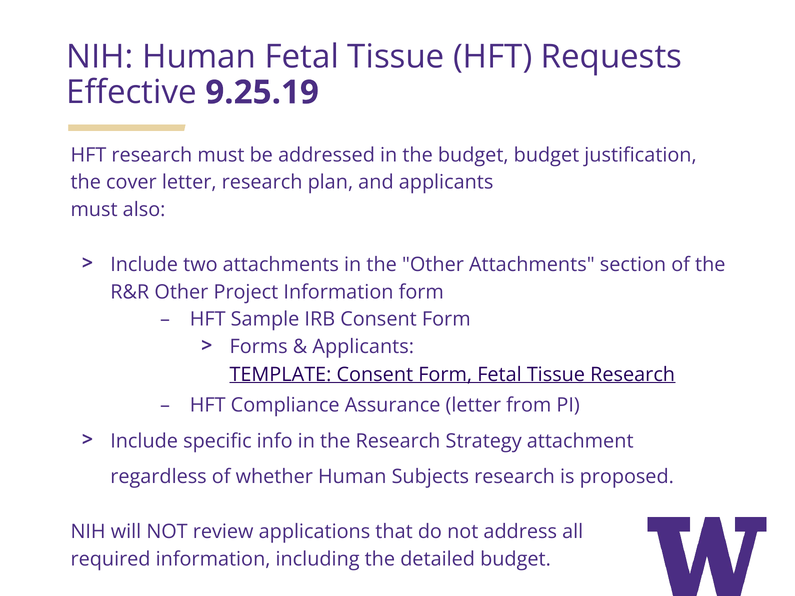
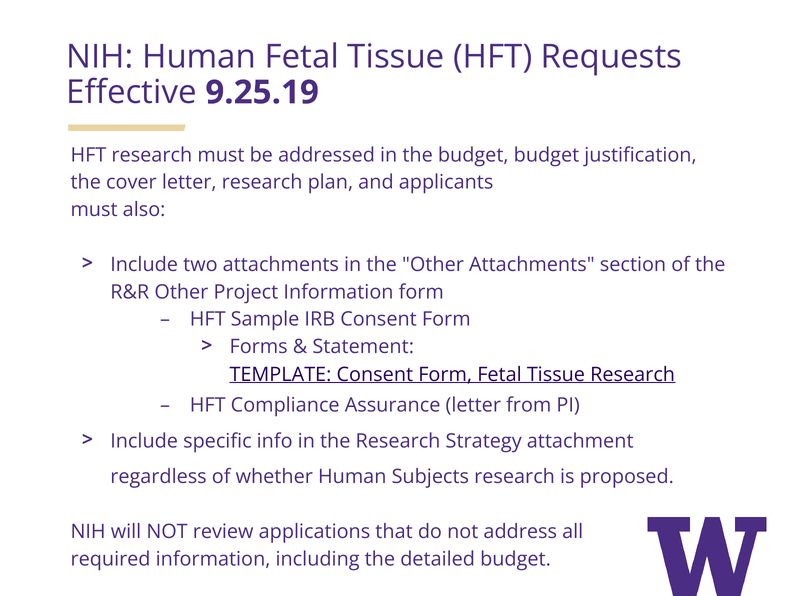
Applicants at (363, 347): Applicants -> Statement
